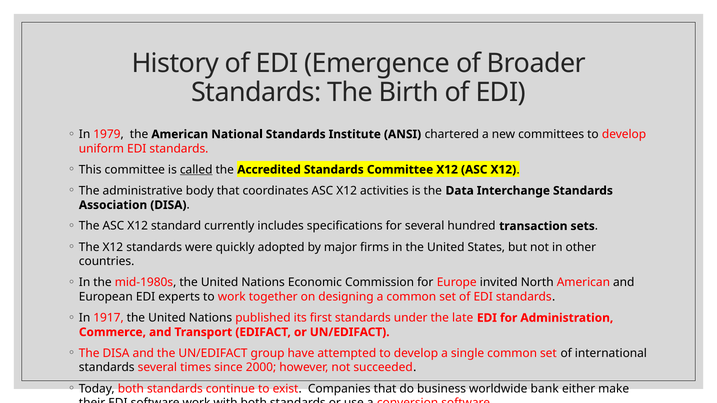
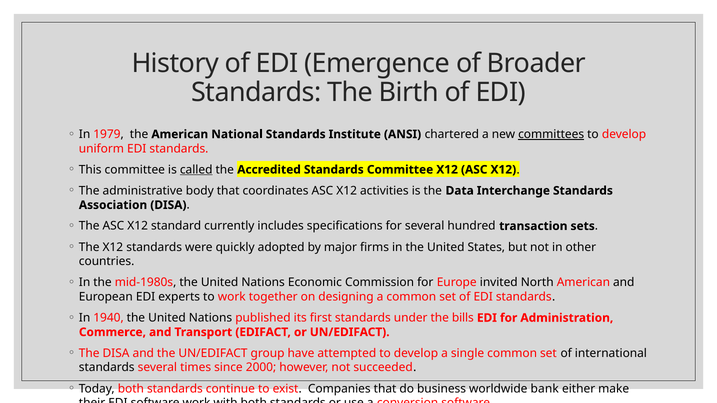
committees underline: none -> present
1917: 1917 -> 1940
late: late -> bills
